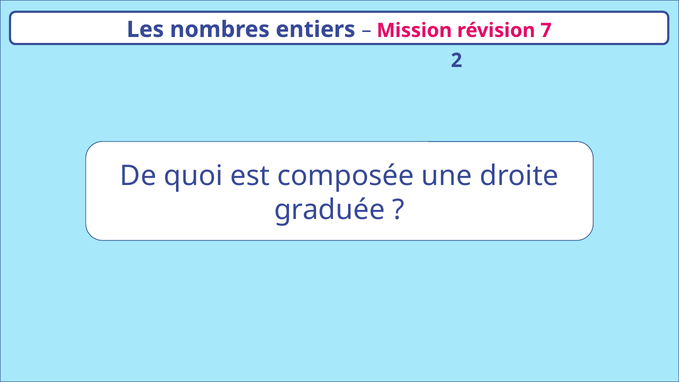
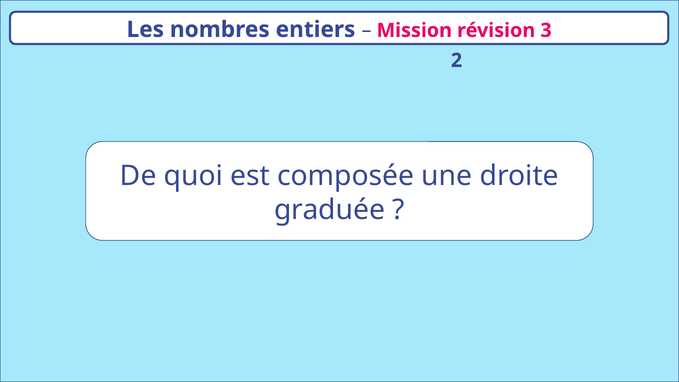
7: 7 -> 3
